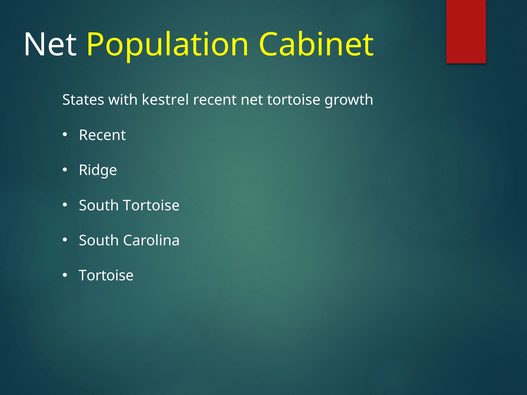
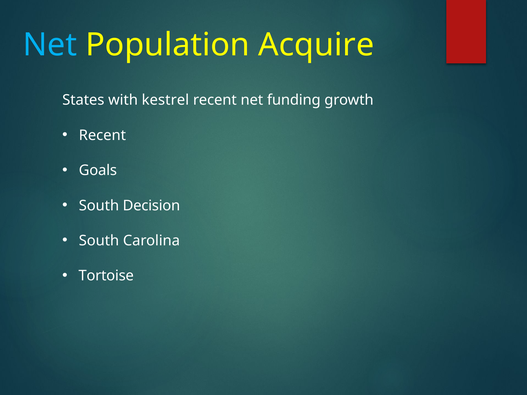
Net at (50, 45) colour: white -> light blue
Cabinet: Cabinet -> Acquire
net tortoise: tortoise -> funding
Ridge: Ridge -> Goals
South Tortoise: Tortoise -> Decision
